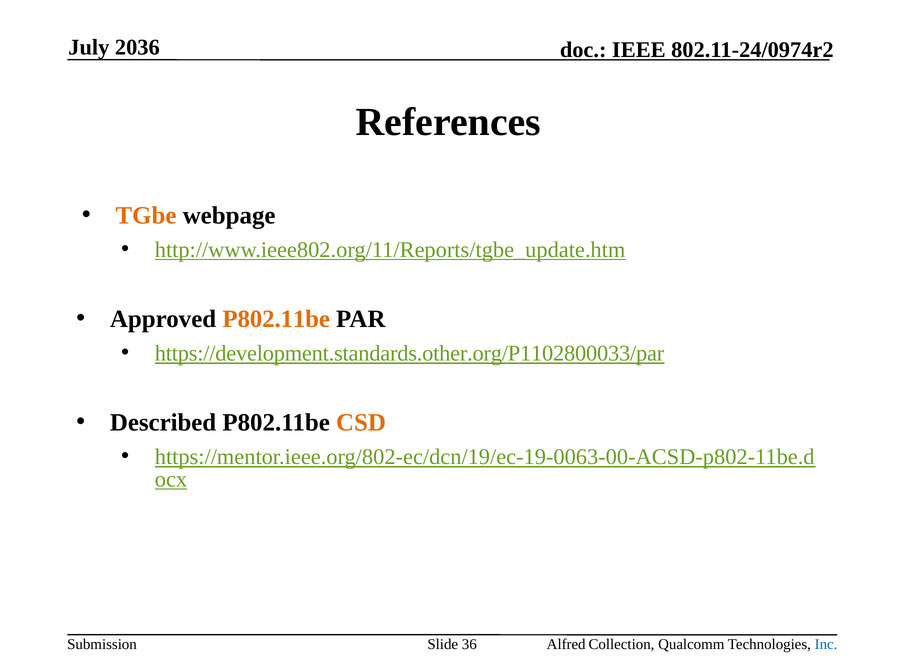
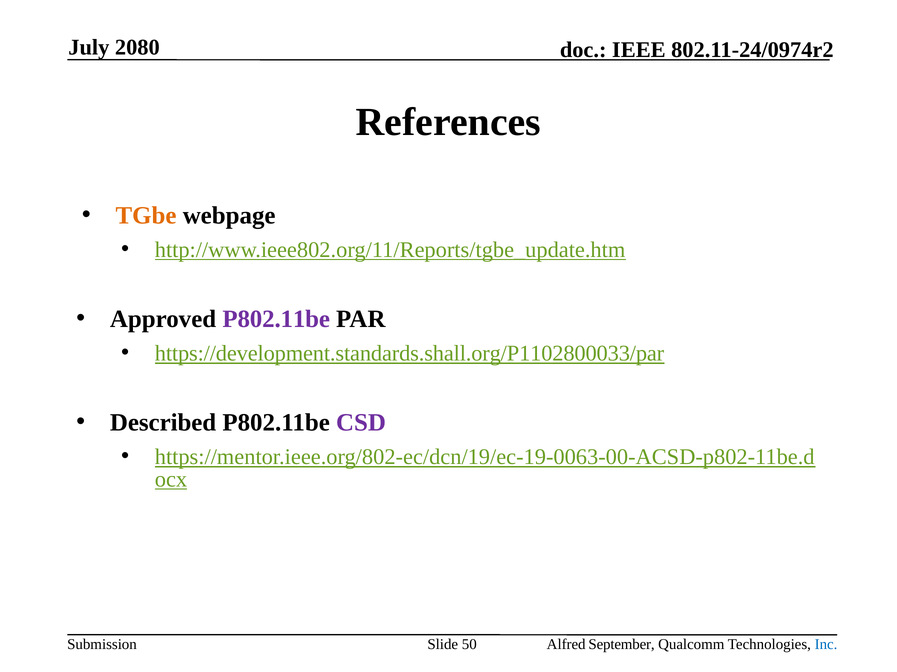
2036: 2036 -> 2080
P802.11be at (276, 319) colour: orange -> purple
https://development.standards.other.org/P1102800033/par: https://development.standards.other.org/P1102800033/par -> https://development.standards.shall.org/P1102800033/par
CSD colour: orange -> purple
36: 36 -> 50
Collection: Collection -> September
